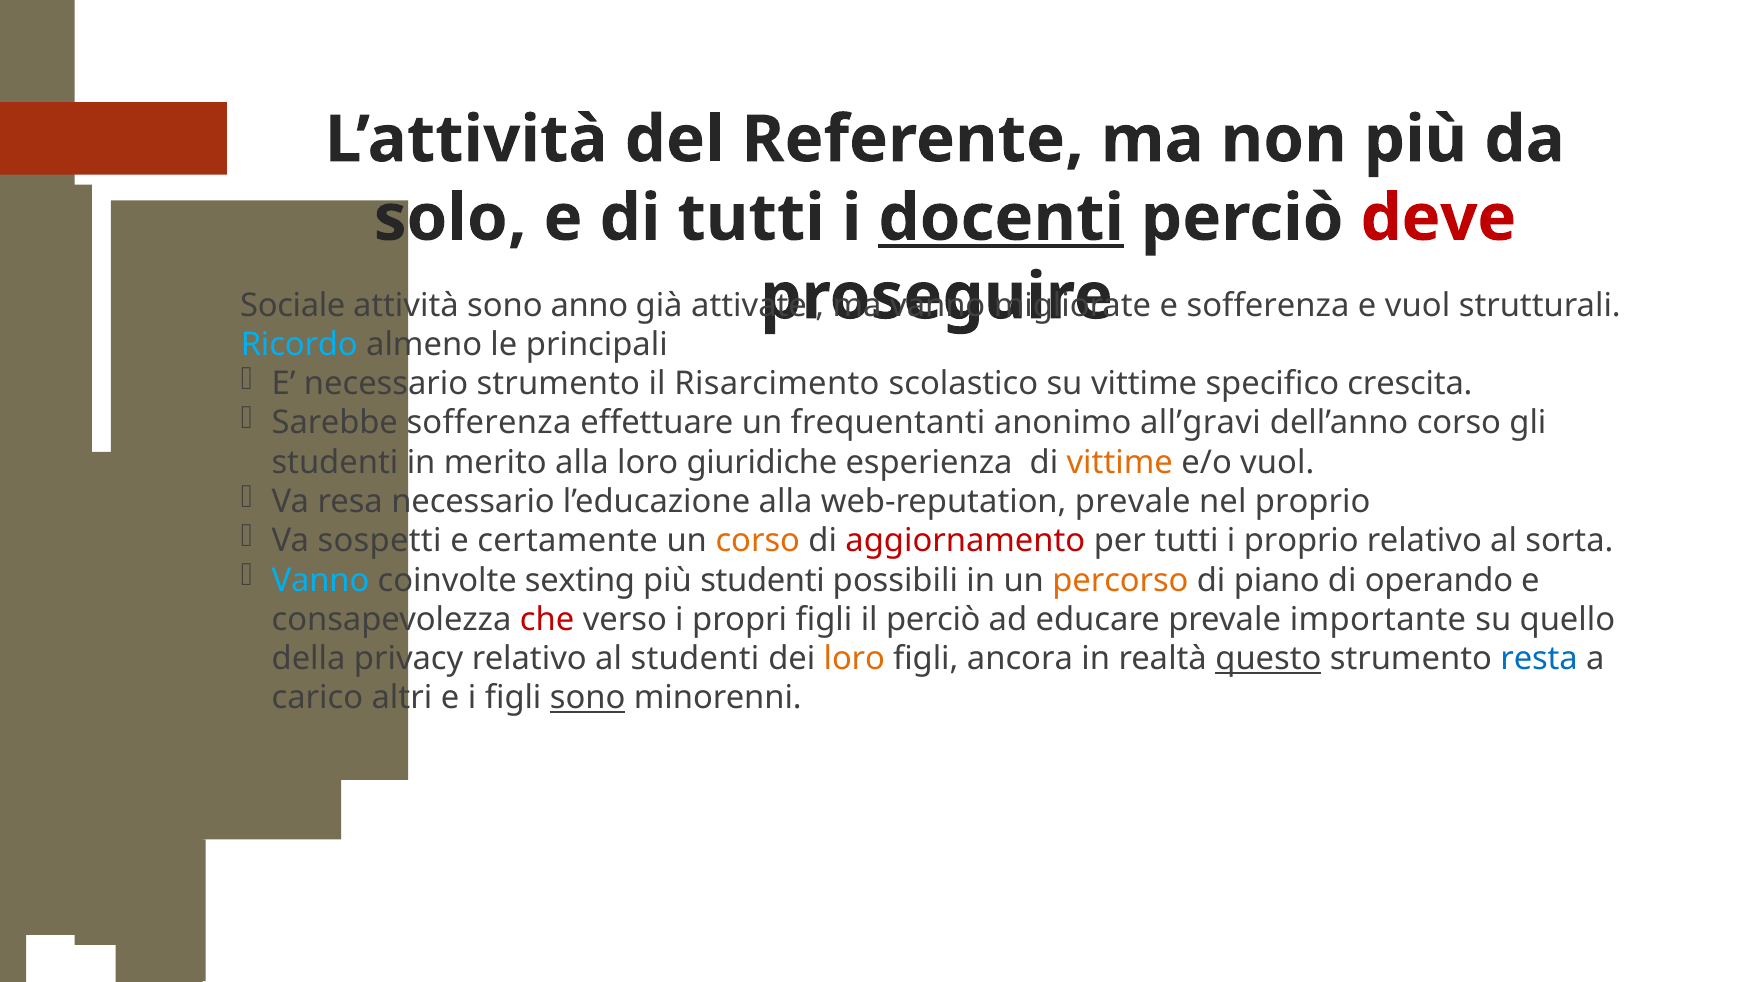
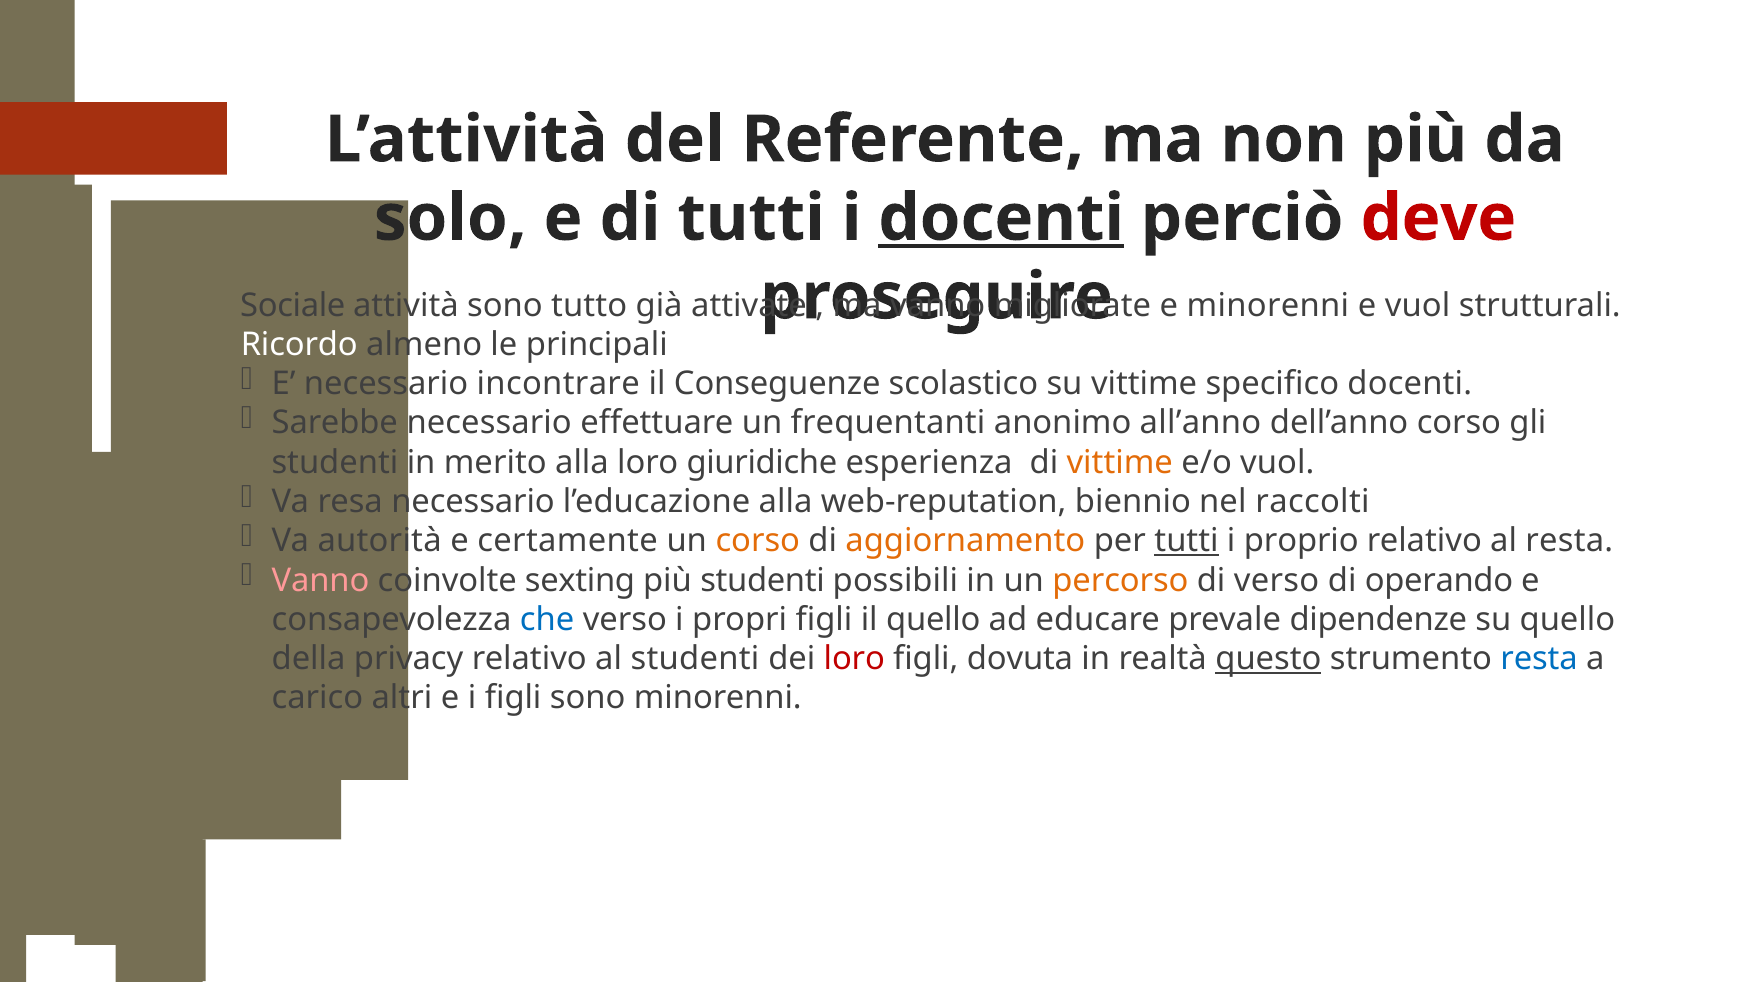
anno: anno -> tutto
e sofferenza: sofferenza -> minorenni
Ricordo colour: light blue -> white
necessario strumento: strumento -> incontrare
Risarcimento: Risarcimento -> Conseguenze
specifico crescita: crescita -> docenti
Sarebbe sofferenza: sofferenza -> necessario
all’gravi: all’gravi -> all’anno
web-reputation prevale: prevale -> biennio
nel proprio: proprio -> raccolti
sospetti: sospetti -> autorità
aggiornamento colour: red -> orange
tutti at (1187, 541) underline: none -> present
al sorta: sorta -> resta
Vanno at (321, 580) colour: light blue -> pink
di piano: piano -> verso
che colour: red -> blue
il perciò: perciò -> quello
importante: importante -> dipendenze
loro at (854, 659) colour: orange -> red
ancora: ancora -> dovuta
sono at (588, 698) underline: present -> none
